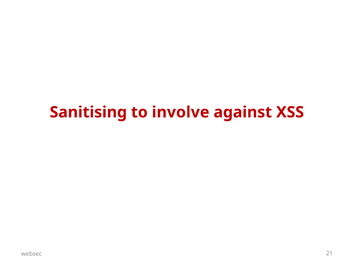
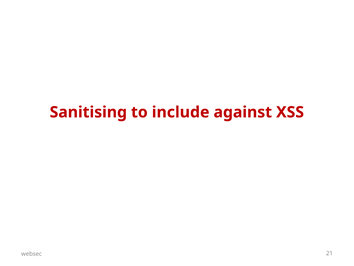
involve: involve -> include
